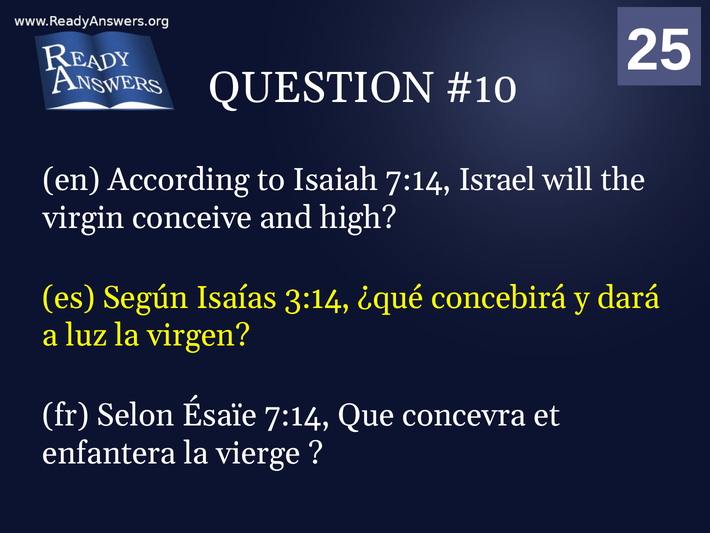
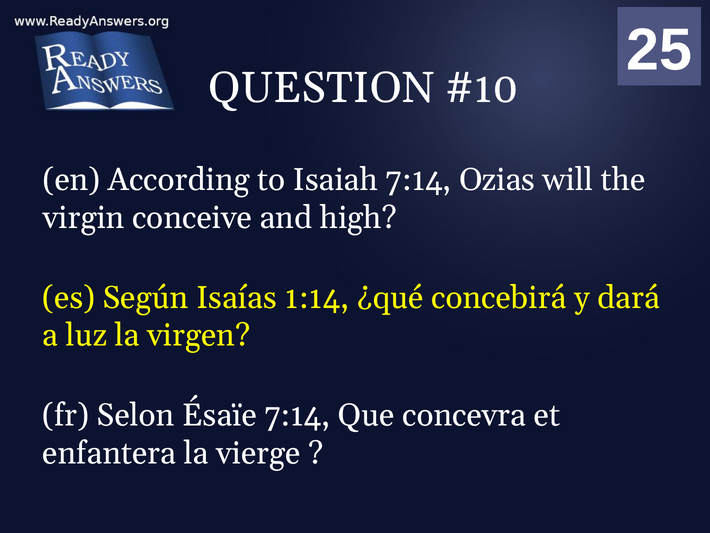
Israel: Israel -> Ozias
3:14: 3:14 -> 1:14
